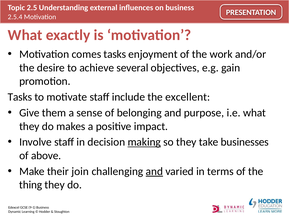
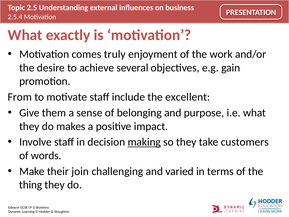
comes tasks: tasks -> truly
Tasks at (20, 97): Tasks -> From
businesses: businesses -> customers
above: above -> words
and at (154, 171) underline: present -> none
